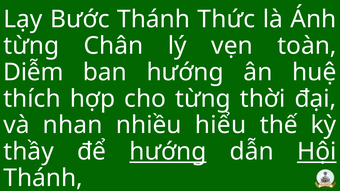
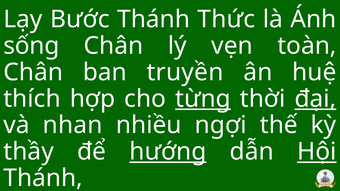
từng at (31, 46): từng -> sống
Diễm at (33, 72): Diễm -> Chân
ban hướng: hướng -> truyền
từng at (203, 99) underline: none -> present
đại underline: none -> present
hiểu: hiểu -> ngợi
